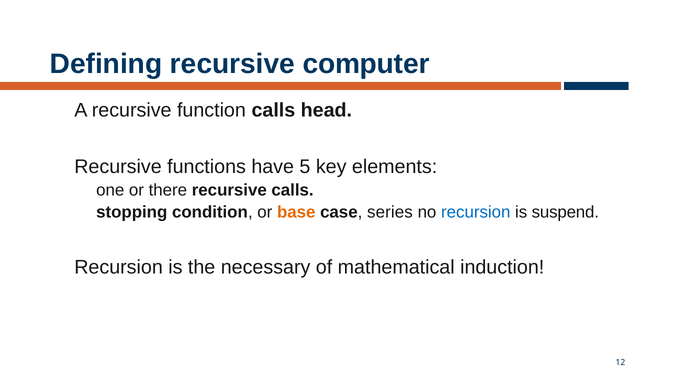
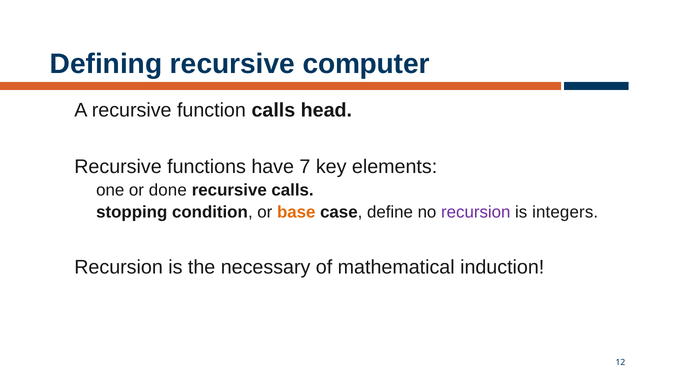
5: 5 -> 7
there: there -> done
series: series -> define
recursion colour: blue -> purple
suspend: suspend -> integers
